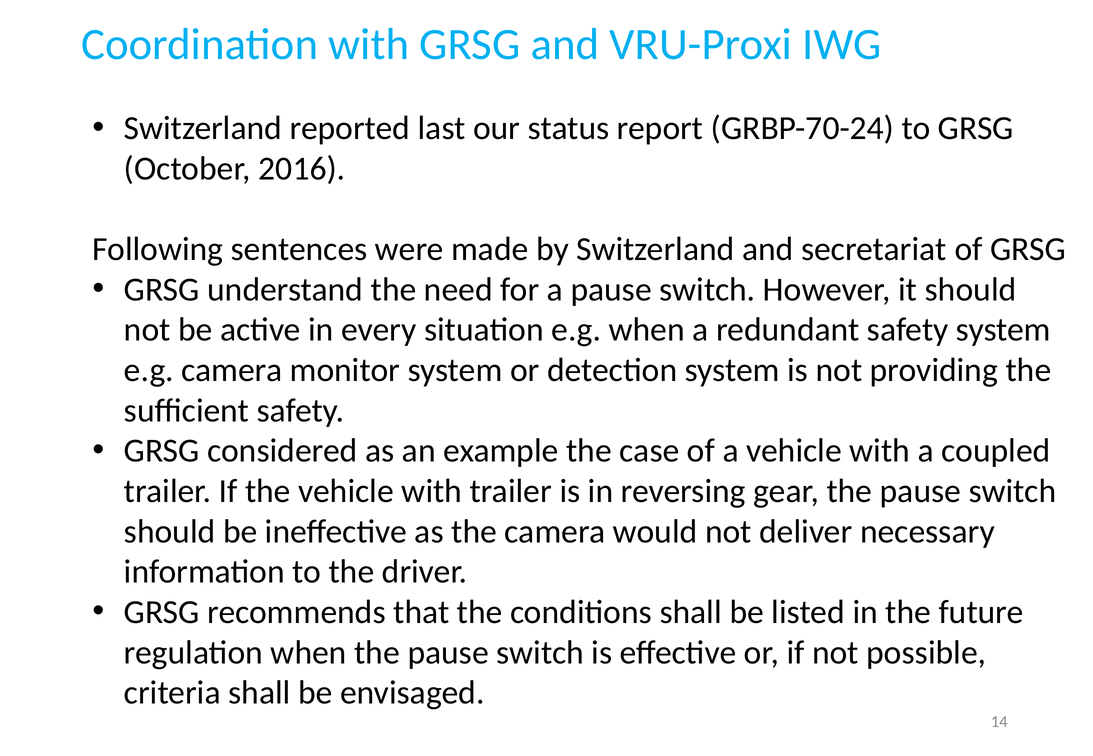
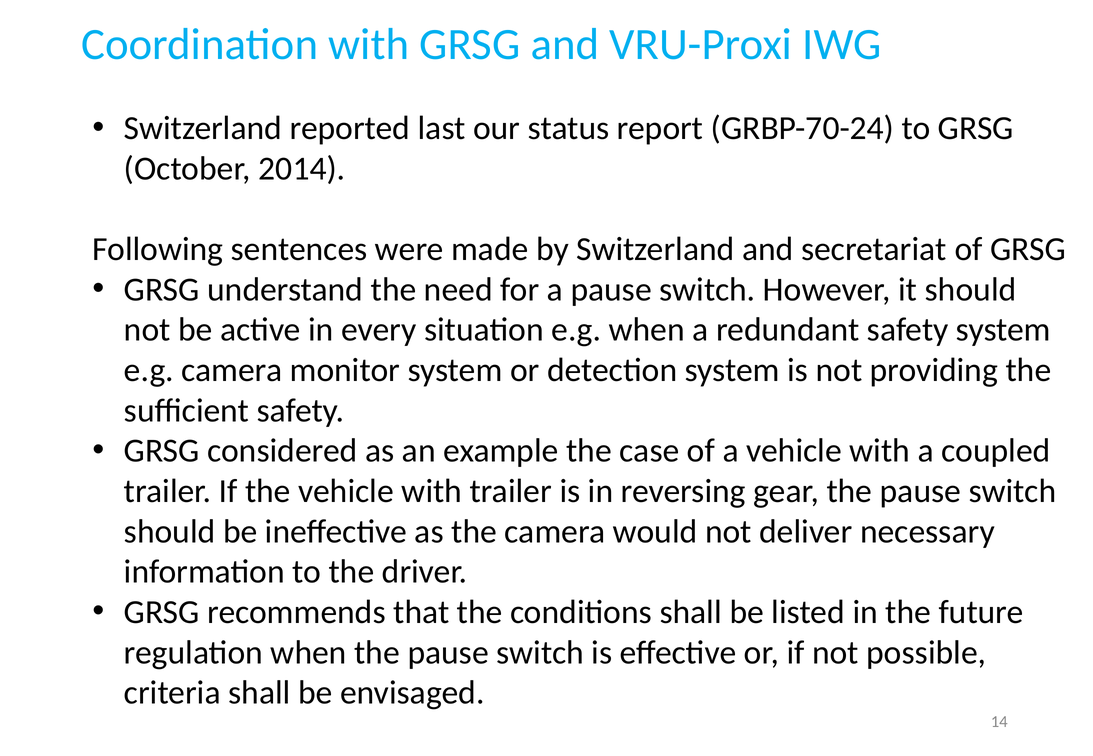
2016: 2016 -> 2014
